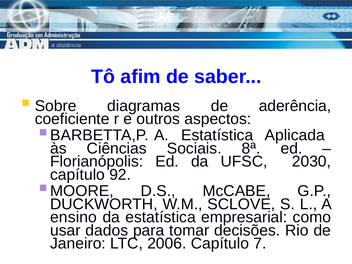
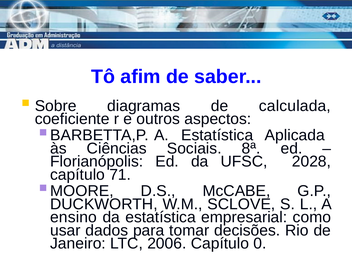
aderência: aderência -> calculada
2030: 2030 -> 2028
92: 92 -> 71
7: 7 -> 0
